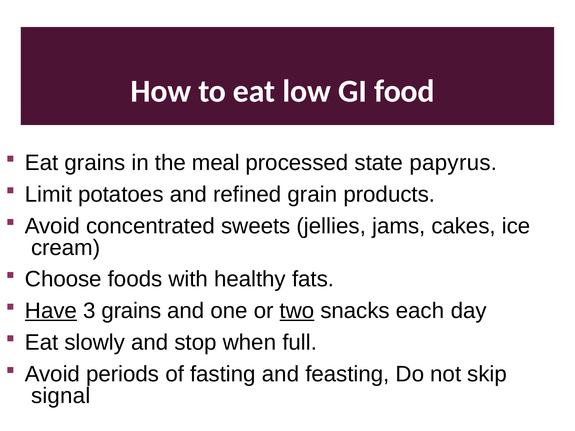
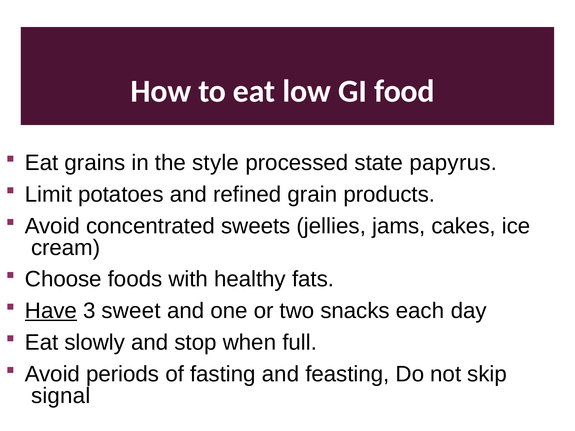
meal: meal -> style
3 grains: grains -> sweet
two underline: present -> none
